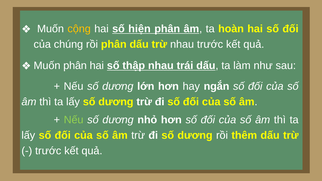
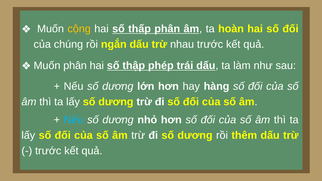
hiện: hiện -> thấp
rồi phân: phân -> ngắn
thập nhau: nhau -> phép
ngắn: ngắn -> hàng
Nếu at (74, 120) colour: light green -> light blue
